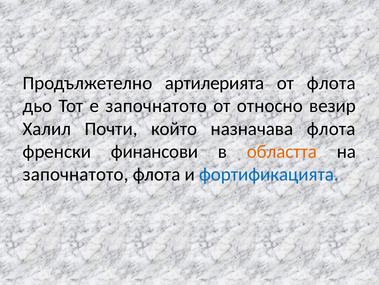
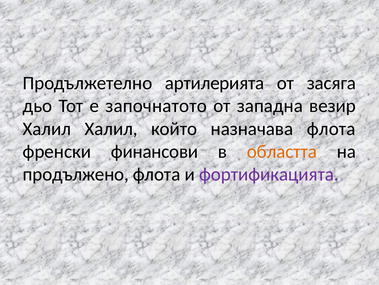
от флота: флота -> засяга
относно: относно -> западна
Халил Почти: Почти -> Халил
започнатото at (76, 174): започнатото -> продължено
фортификацията colour: blue -> purple
